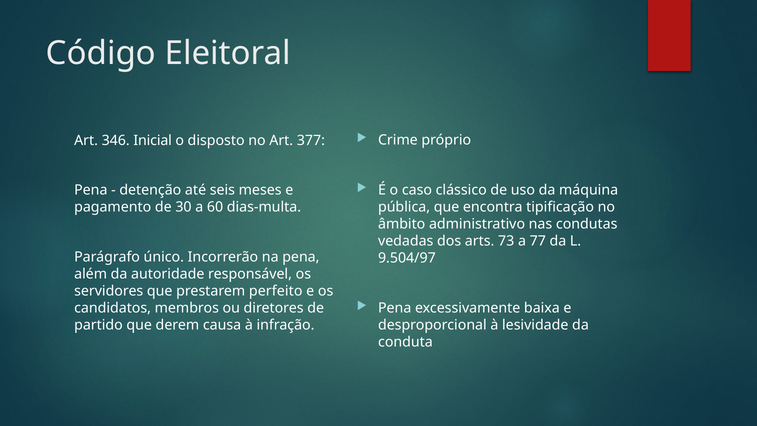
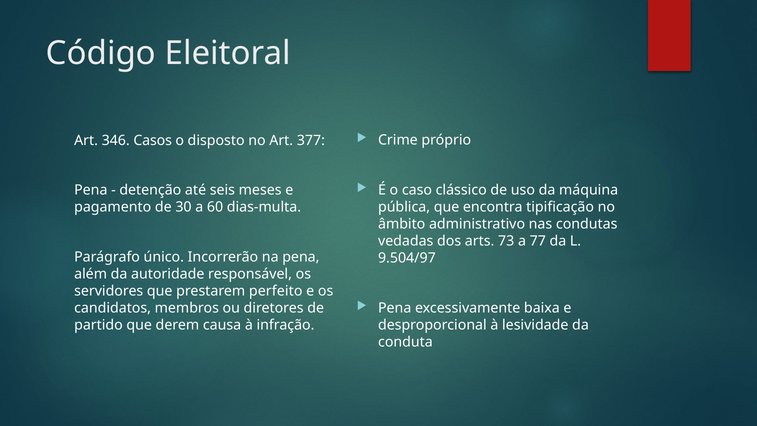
Inicial: Inicial -> Casos
